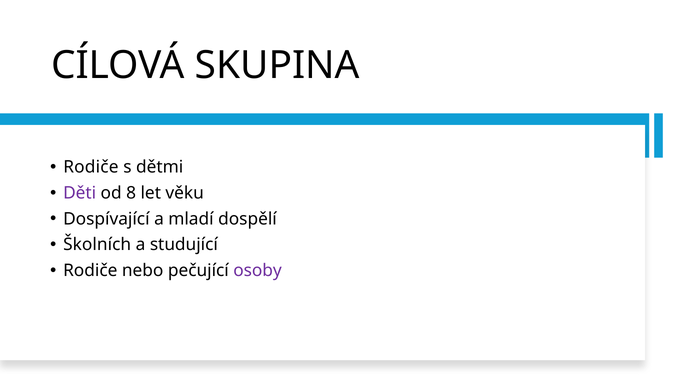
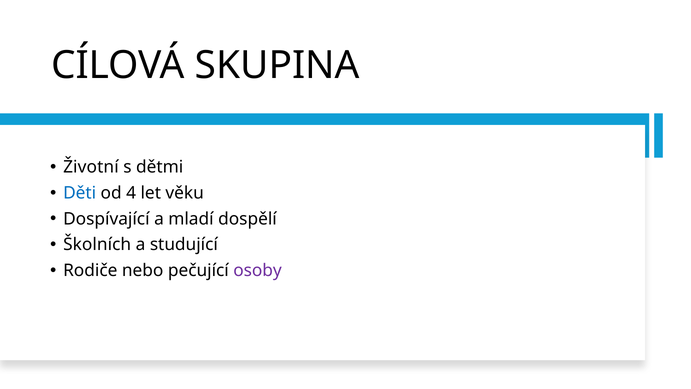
Rodiče at (91, 167): Rodiče -> Životní
Děti colour: purple -> blue
8: 8 -> 4
